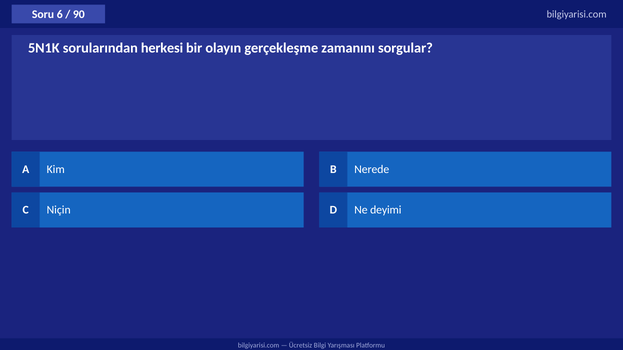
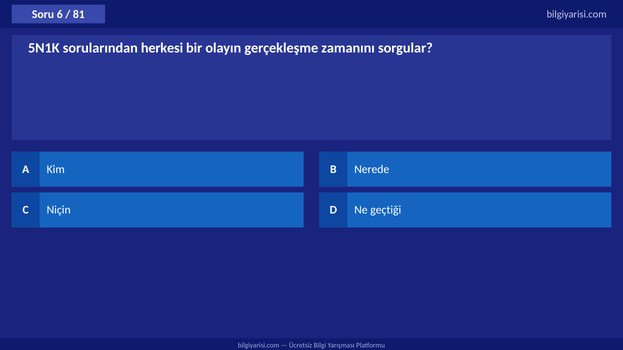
90: 90 -> 81
deyimi: deyimi -> geçtiği
